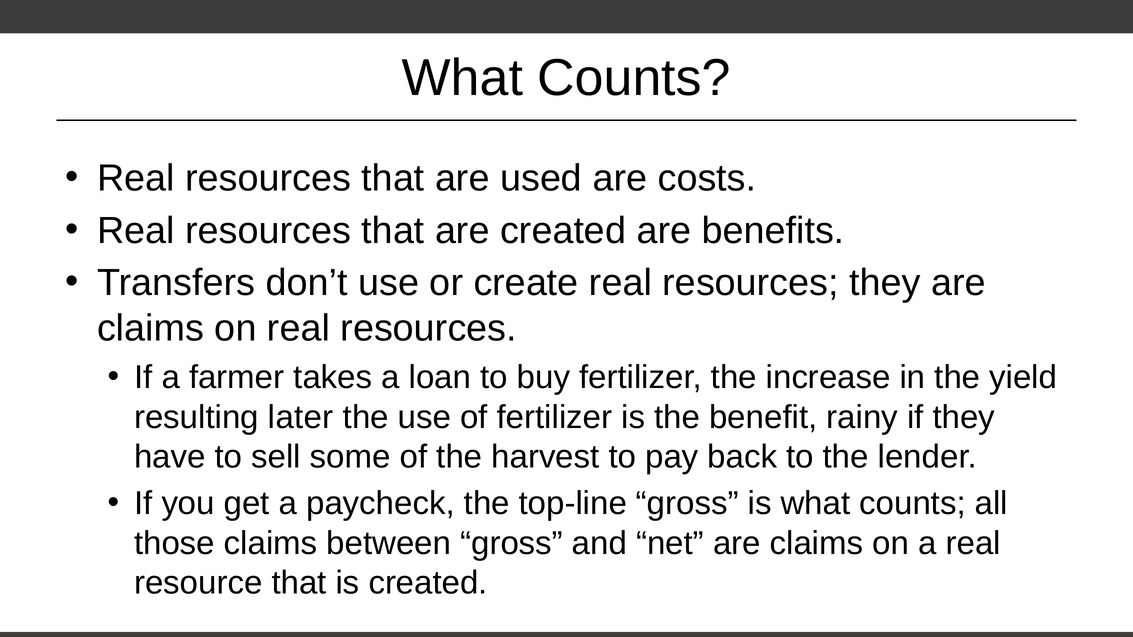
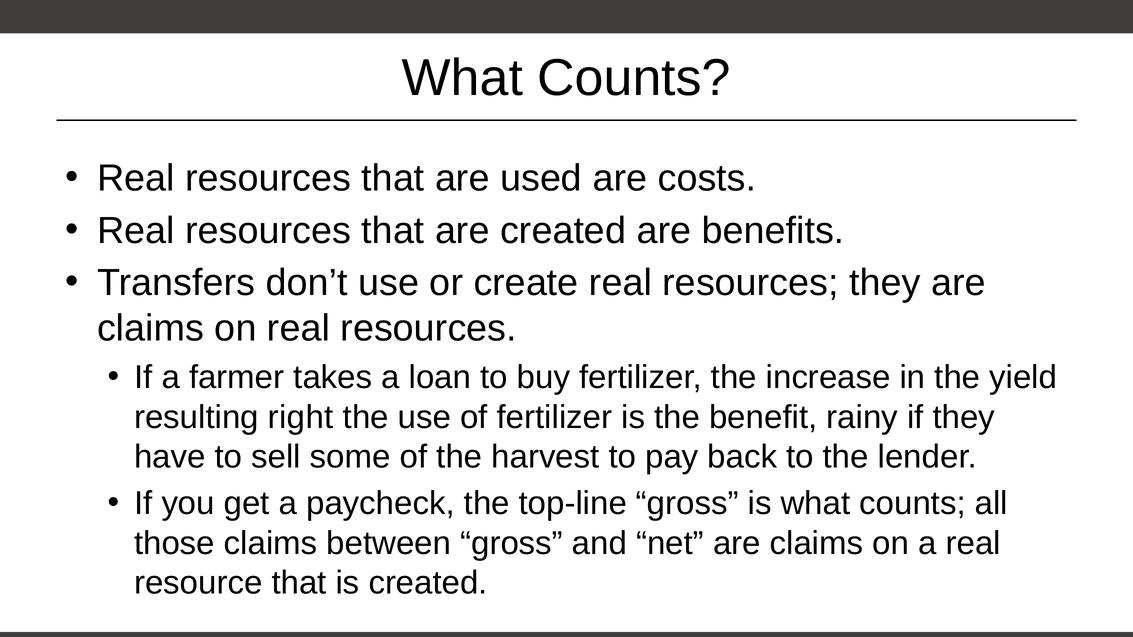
later: later -> right
